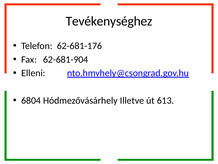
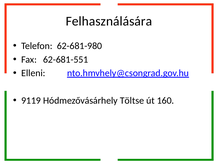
Tevékenységhez: Tevékenységhez -> Felhasználására
62-681-176: 62-681-176 -> 62-681-980
62-681-904: 62-681-904 -> 62-681-551
6804: 6804 -> 9119
Illetve: Illetve -> Töltse
613: 613 -> 160
